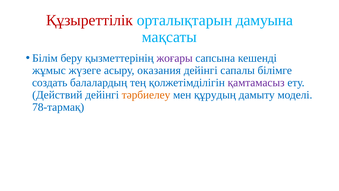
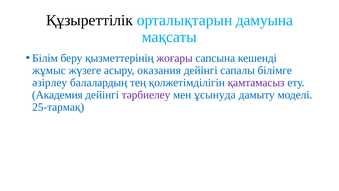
Құзыреттілік colour: red -> black
создать: создать -> әзірлеу
Действий: Действий -> Академия
тәрбиелеу colour: orange -> purple
құрудың: құрудың -> ұсынуда
78-тармақ: 78-тармақ -> 25-тармақ
